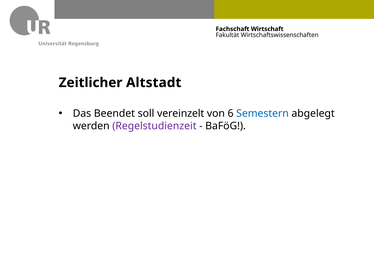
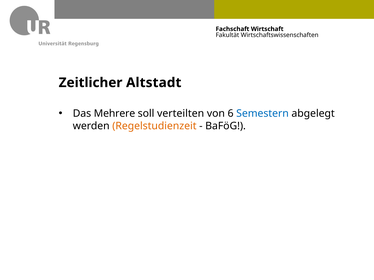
Beendet: Beendet -> Mehrere
vereinzelt: vereinzelt -> verteilten
Regelstudienzeit colour: purple -> orange
